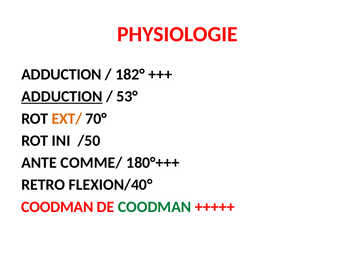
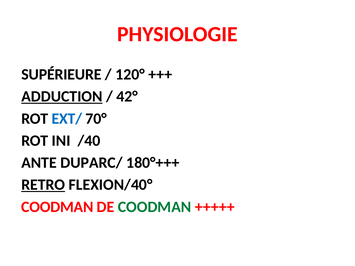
ADDUCTION at (61, 74): ADDUCTION -> SUPÉRIEURE
182°: 182° -> 120°
53°: 53° -> 42°
EXT/ colour: orange -> blue
/50: /50 -> /40
COMME/: COMME/ -> DUPARC/
RETRO underline: none -> present
